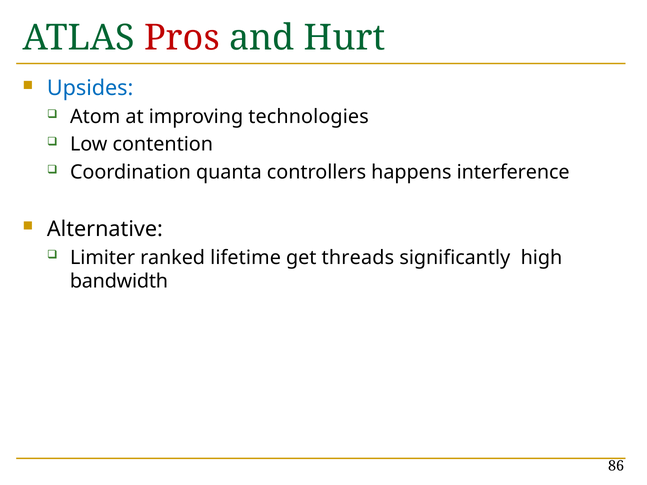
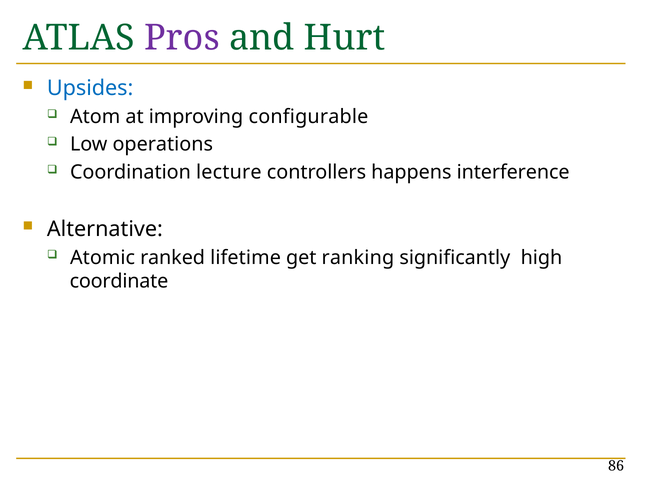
Pros colour: red -> purple
technologies: technologies -> configurable
contention: contention -> operations
quanta: quanta -> lecture
Limiter: Limiter -> Atomic
threads: threads -> ranking
bandwidth: bandwidth -> coordinate
